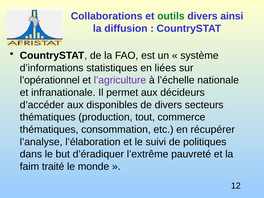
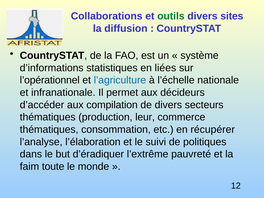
ainsi: ainsi -> sites
l’agriculture colour: purple -> blue
disponibles: disponibles -> compilation
tout: tout -> leur
traité: traité -> toute
